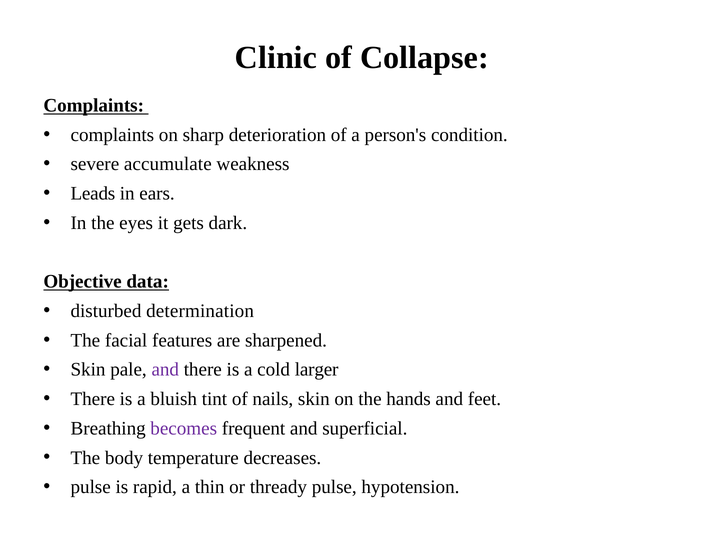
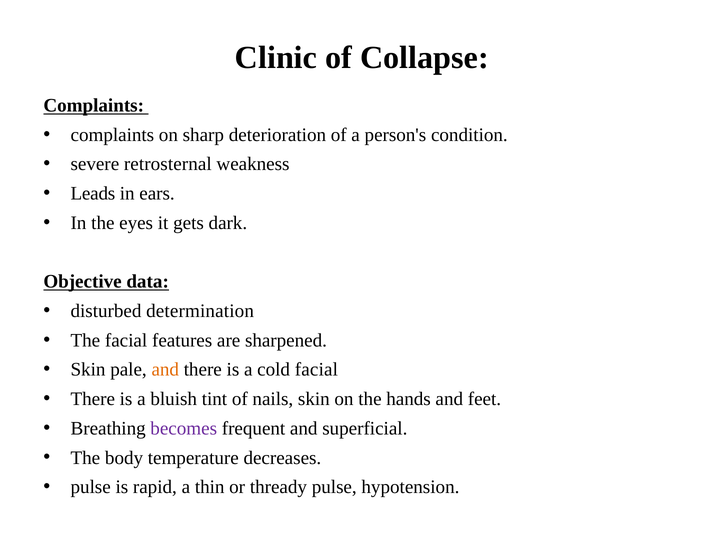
accumulate: accumulate -> retrosternal
and at (165, 370) colour: purple -> orange
cold larger: larger -> facial
